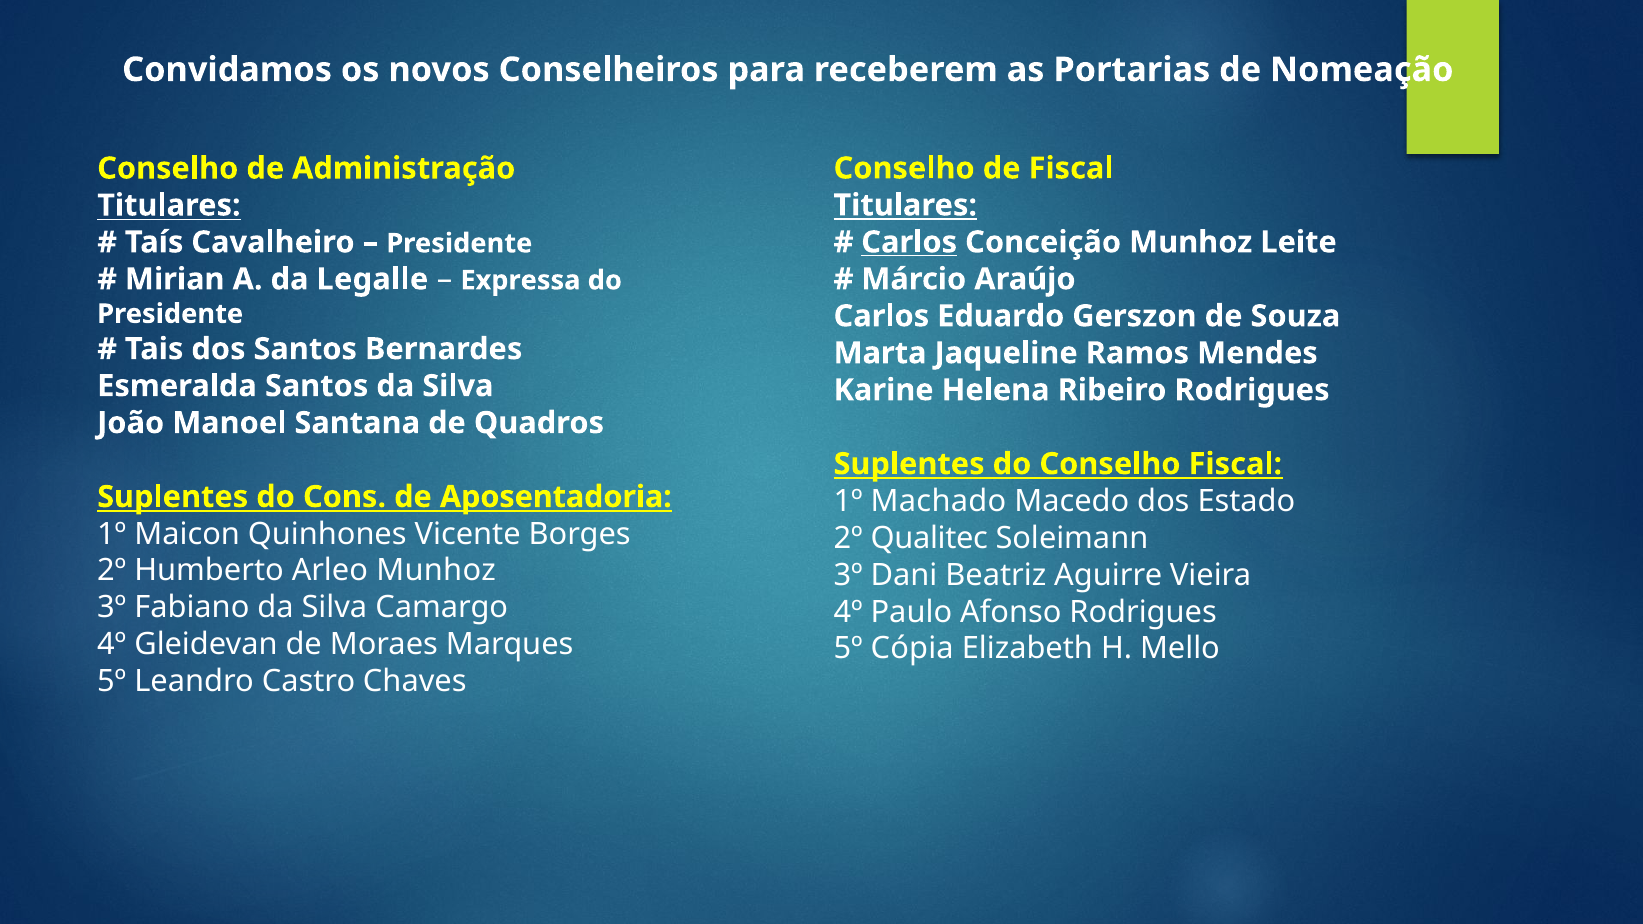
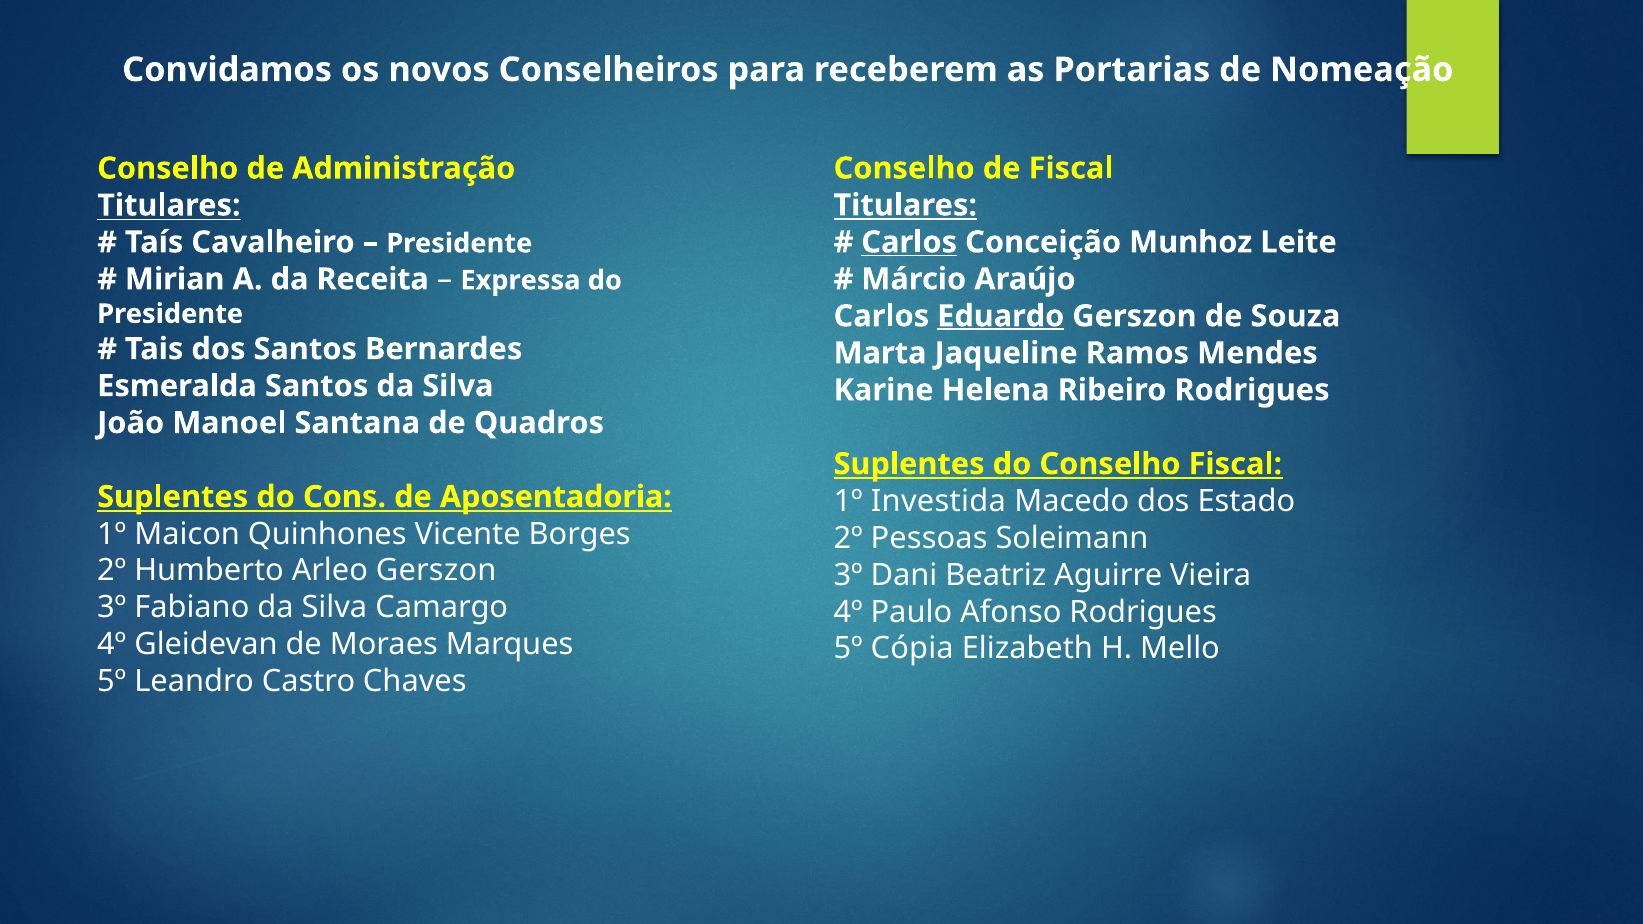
Legalle: Legalle -> Receita
Eduardo underline: none -> present
Machado: Machado -> Investida
Qualitec: Qualitec -> Pessoas
Arleo Munhoz: Munhoz -> Gerszon
